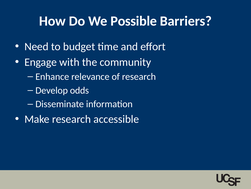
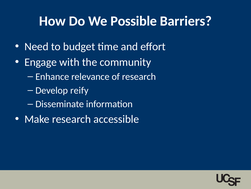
odds: odds -> reify
